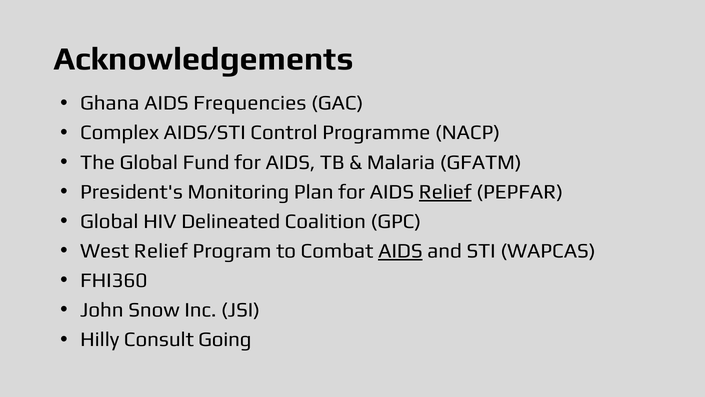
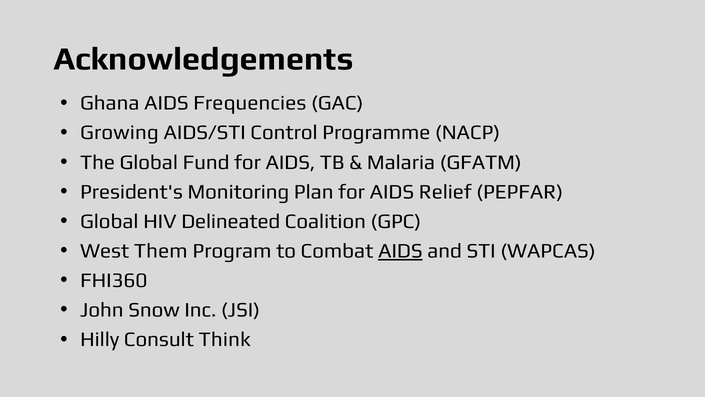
Complex: Complex -> Growing
Relief at (445, 192) underline: present -> none
West Relief: Relief -> Them
Going: Going -> Think
